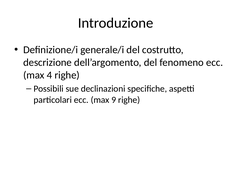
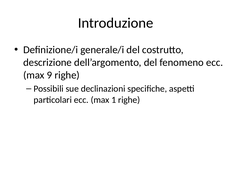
4: 4 -> 9
9: 9 -> 1
